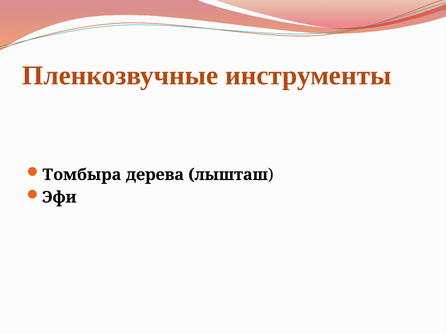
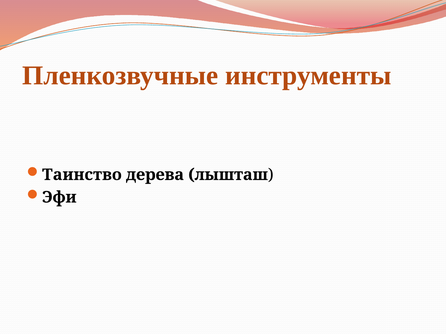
Томбыра: Томбыра -> Таинство
